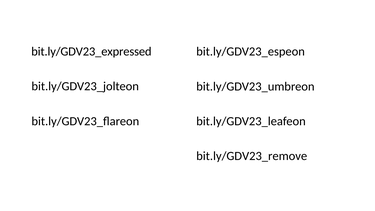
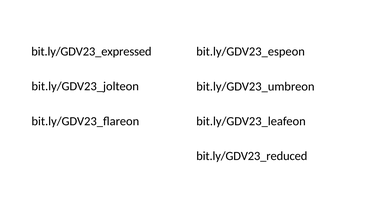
bit.ly/GDV23_remove: bit.ly/GDV23_remove -> bit.ly/GDV23_reduced
